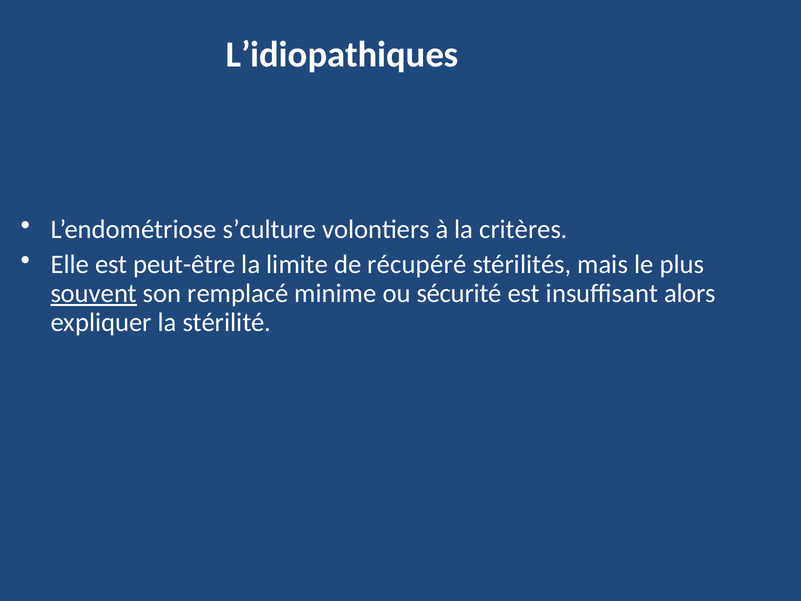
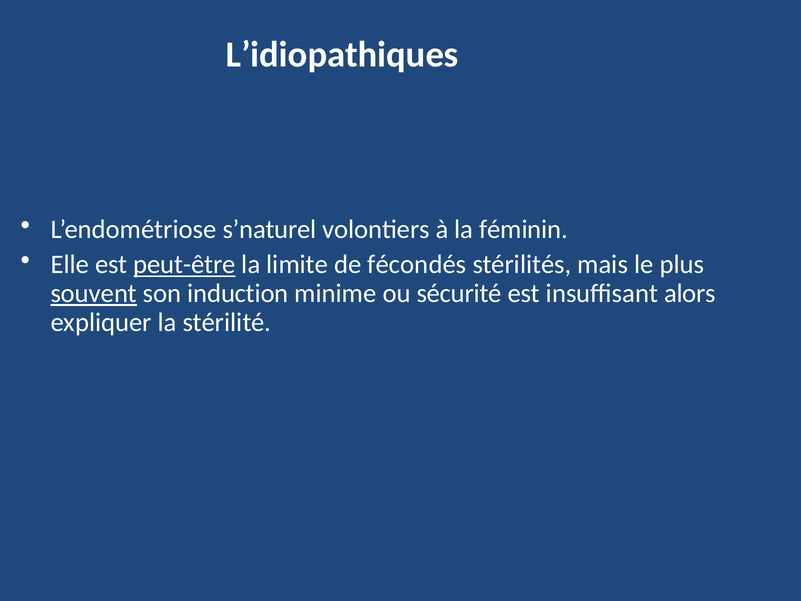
s’culture: s’culture -> s’naturel
critères: critères -> féminin
peut-être underline: none -> present
récupéré: récupéré -> fécondés
remplacé: remplacé -> induction
